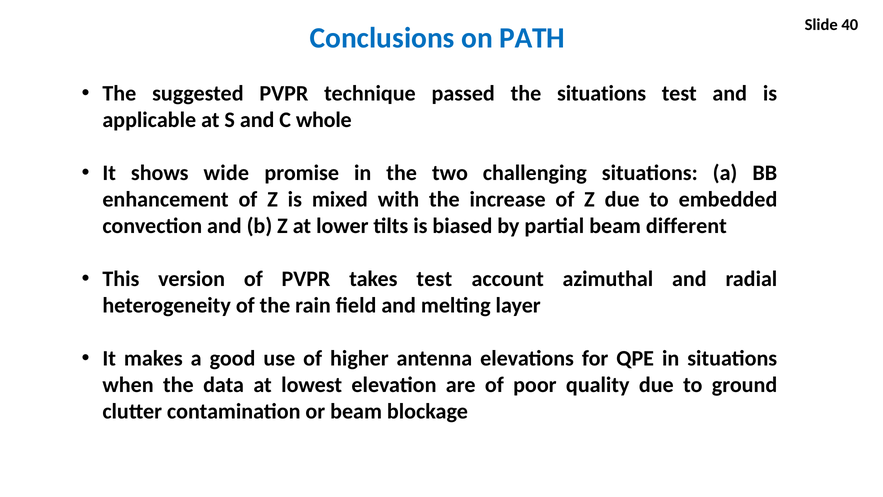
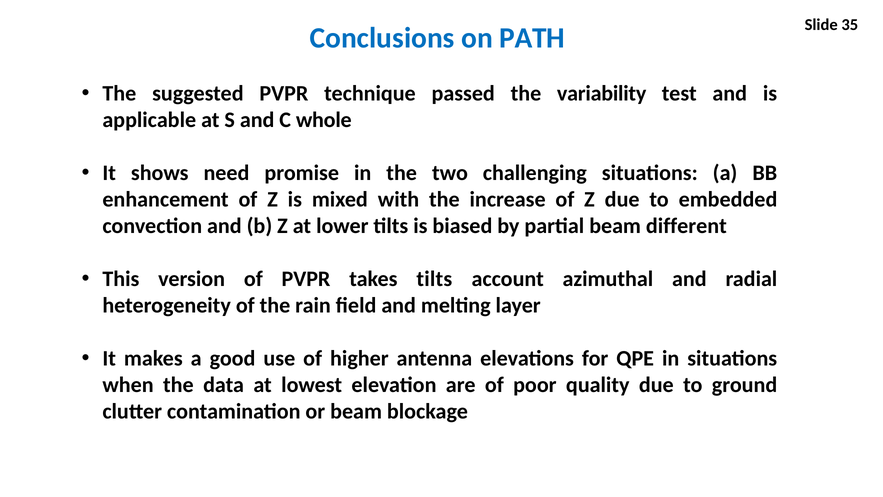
40: 40 -> 35
the situations: situations -> variability
wide: wide -> need
takes test: test -> tilts
